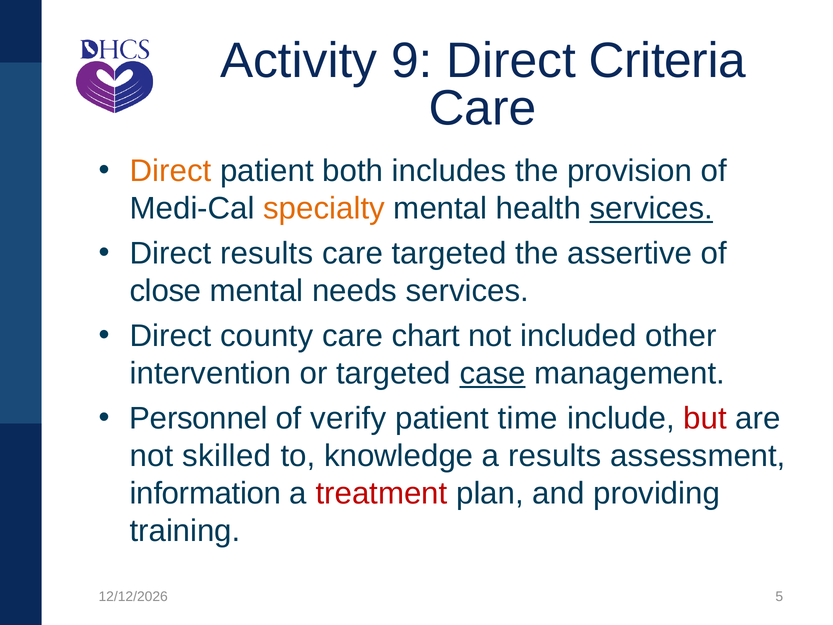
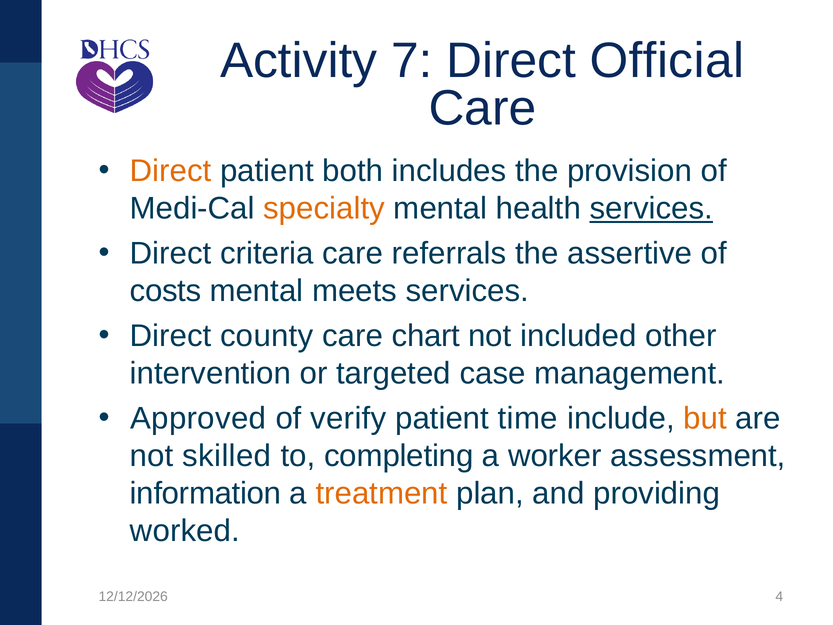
9: 9 -> 7
Criteria: Criteria -> Official
Direct results: results -> criteria
care targeted: targeted -> referrals
close: close -> costs
needs: needs -> meets
case underline: present -> none
Personnel: Personnel -> Approved
but colour: red -> orange
knowledge: knowledge -> completing
a results: results -> worker
treatment colour: red -> orange
training: training -> worked
5: 5 -> 4
